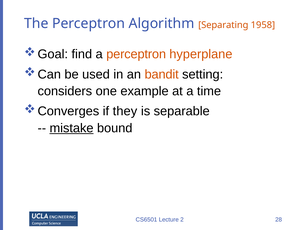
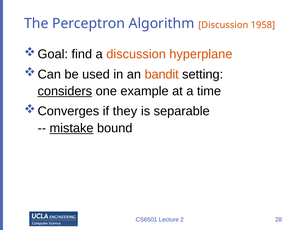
Algorithm Separating: Separating -> Discussion
a perceptron: perceptron -> discussion
considers underline: none -> present
